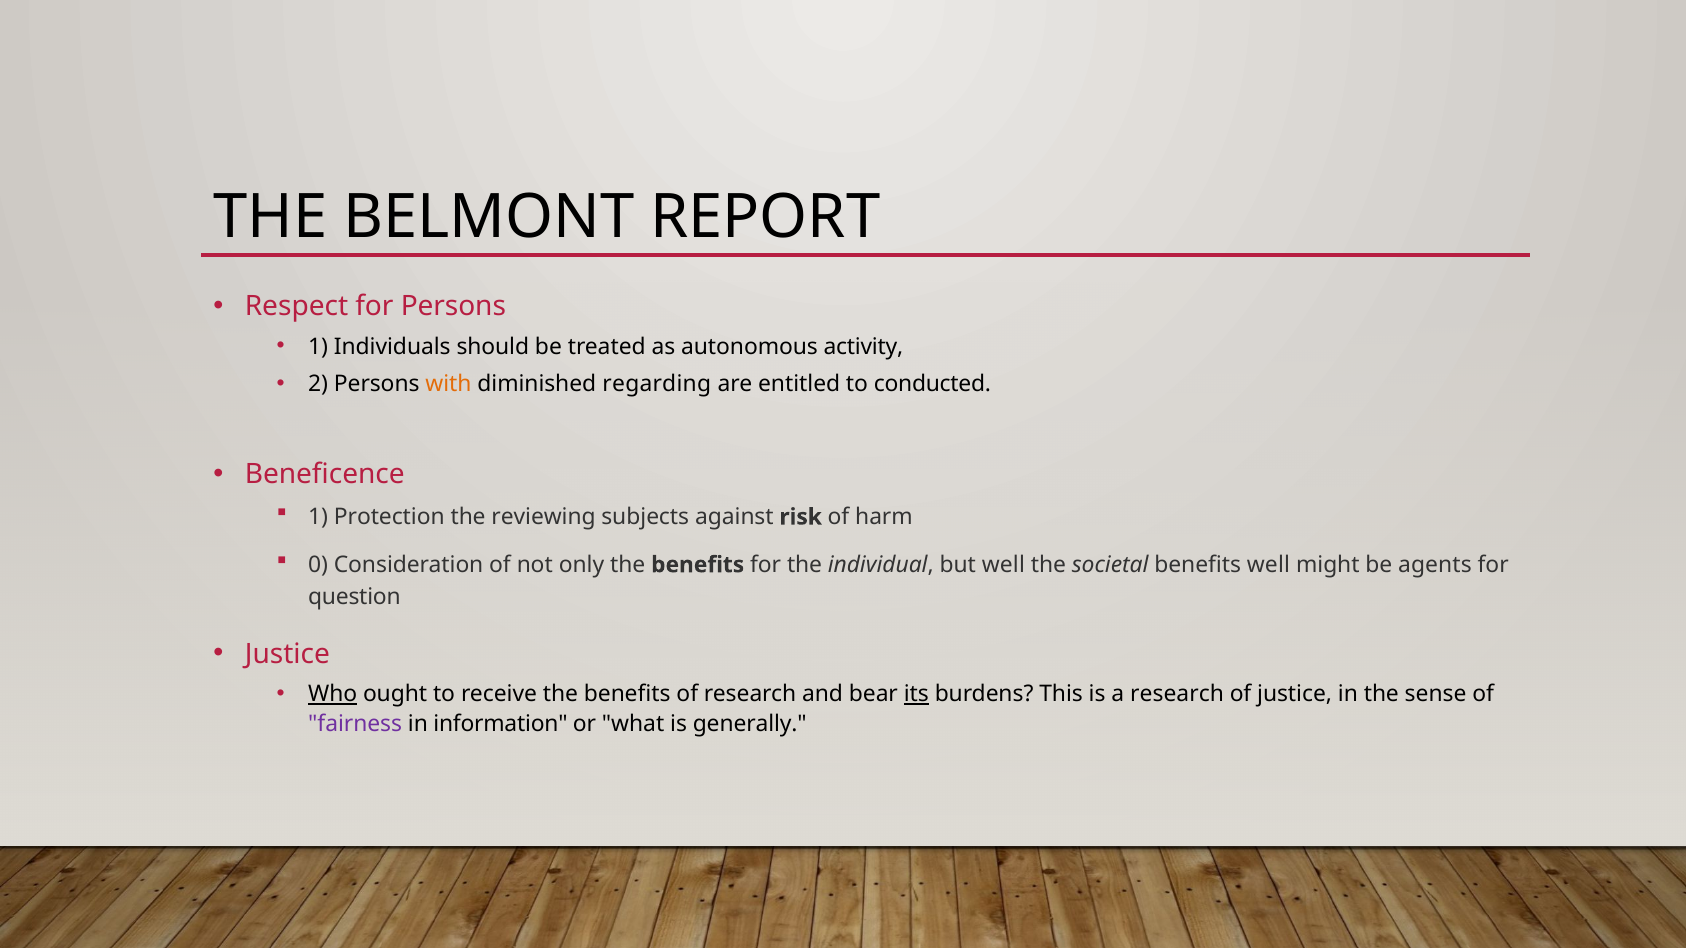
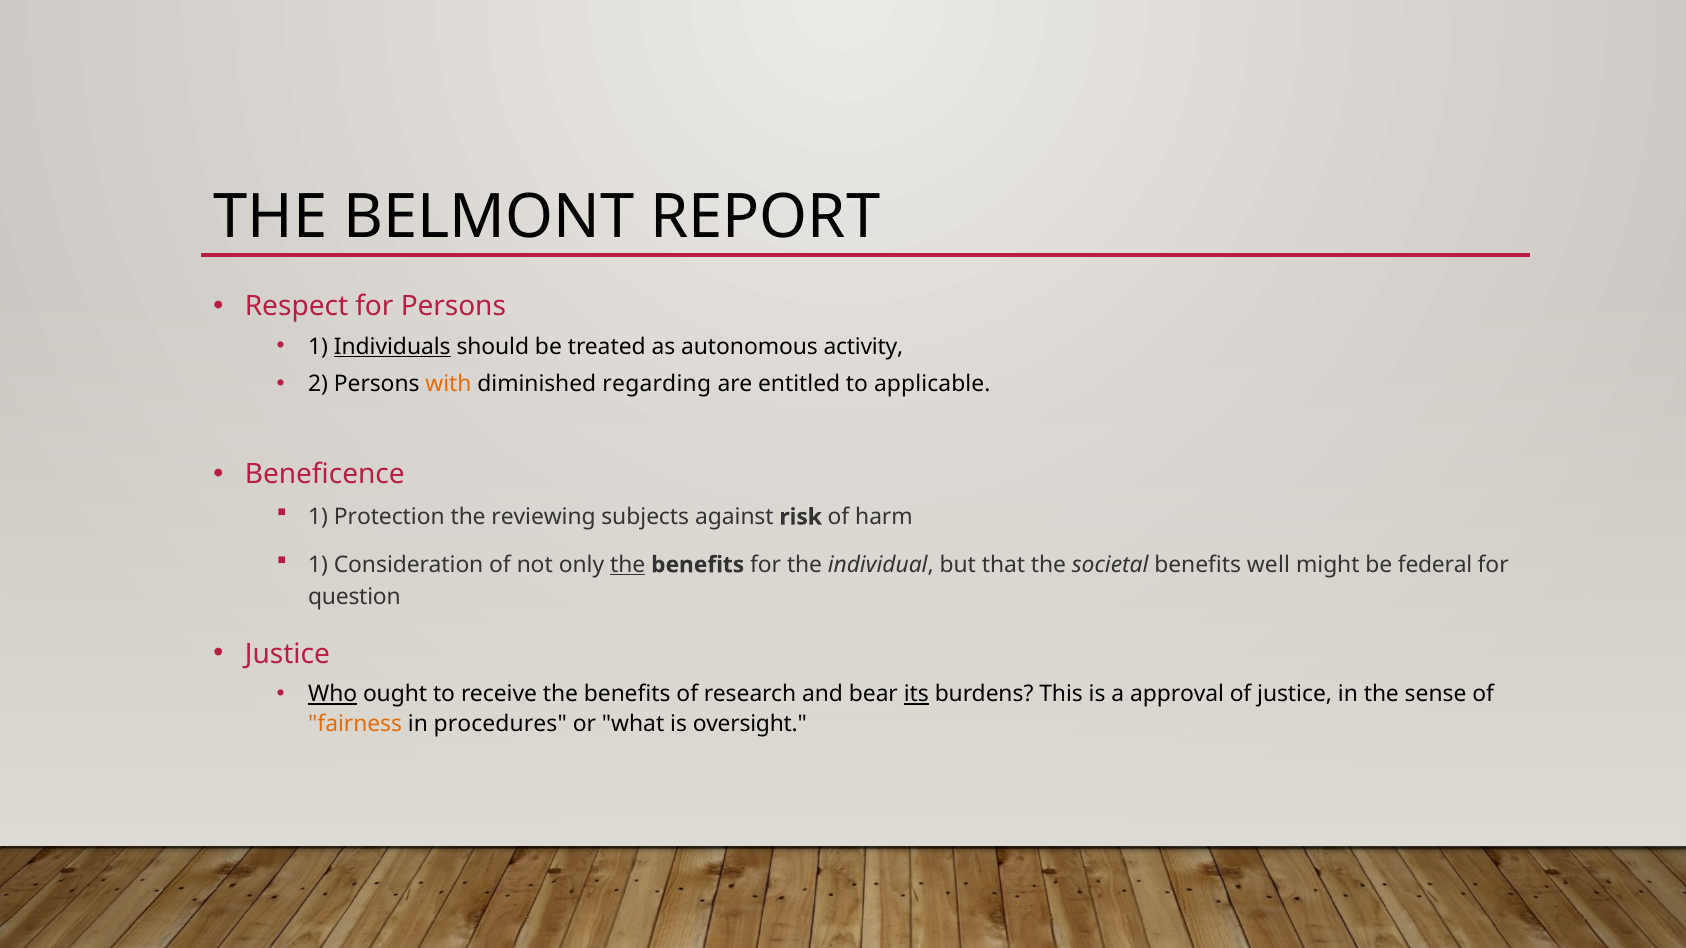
Individuals underline: none -> present
conducted: conducted -> applicable
0 at (318, 565): 0 -> 1
the at (628, 565) underline: none -> present
but well: well -> that
agents: agents -> federal
a research: research -> approval
fairness colour: purple -> orange
information: information -> procedures
generally: generally -> oversight
